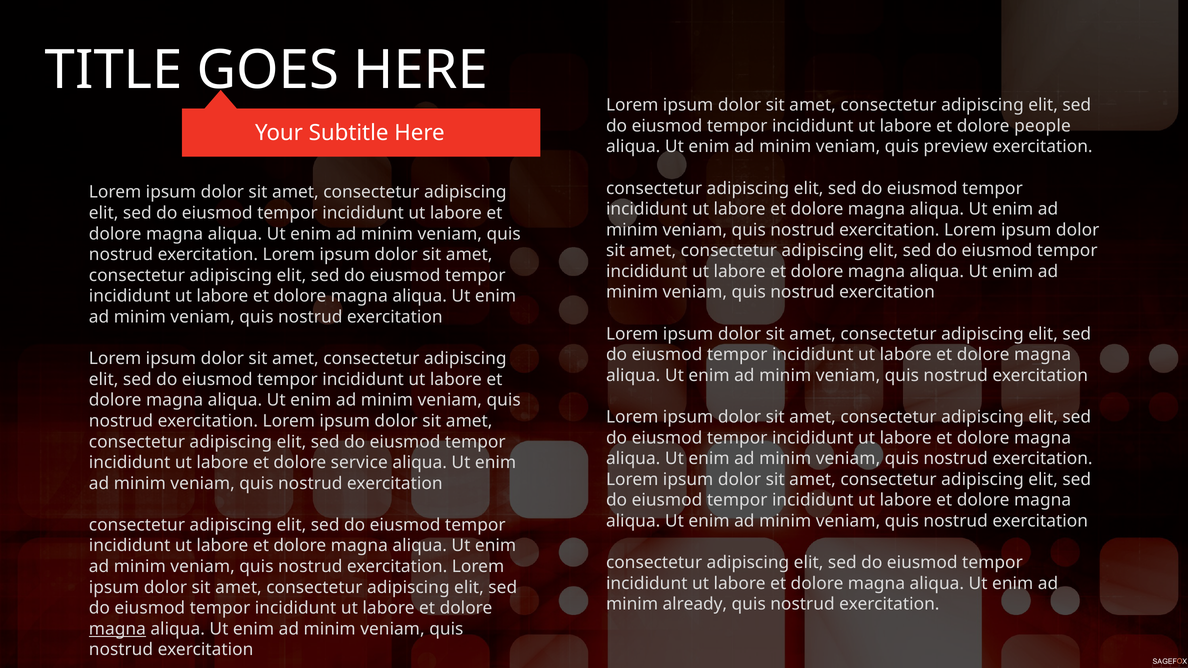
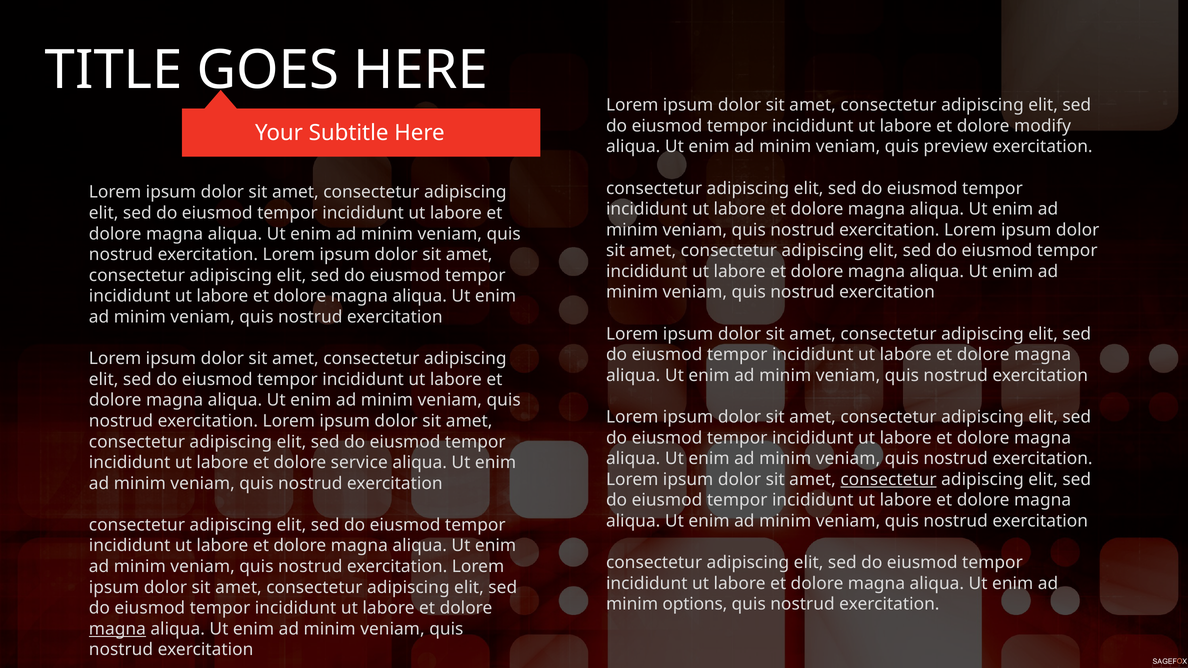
people: people -> modify
consectetur at (889, 480) underline: none -> present
already: already -> options
